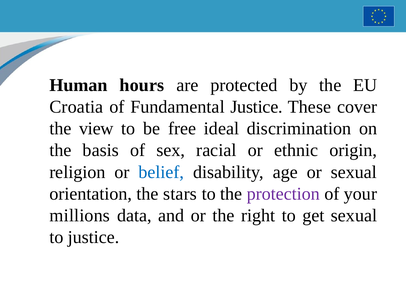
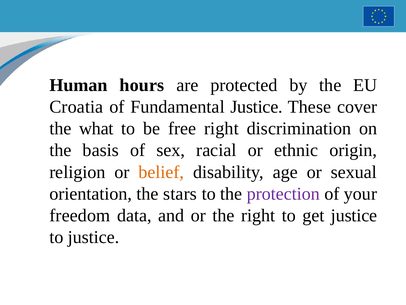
view: view -> what
free ideal: ideal -> right
belief colour: blue -> orange
millions: millions -> freedom
get sexual: sexual -> justice
